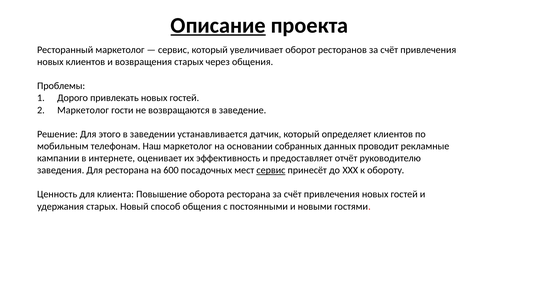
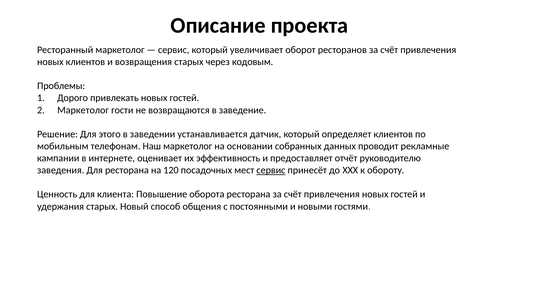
Описание underline: present -> none
через общения: общения -> кодовым
600: 600 -> 120
